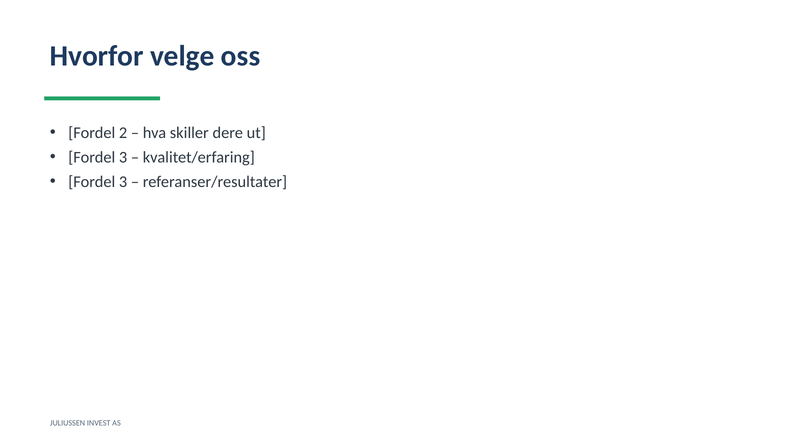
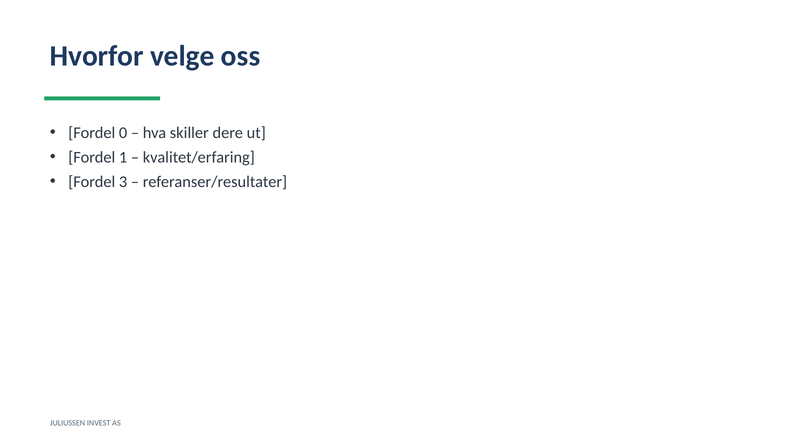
2: 2 -> 0
3 at (123, 158): 3 -> 1
